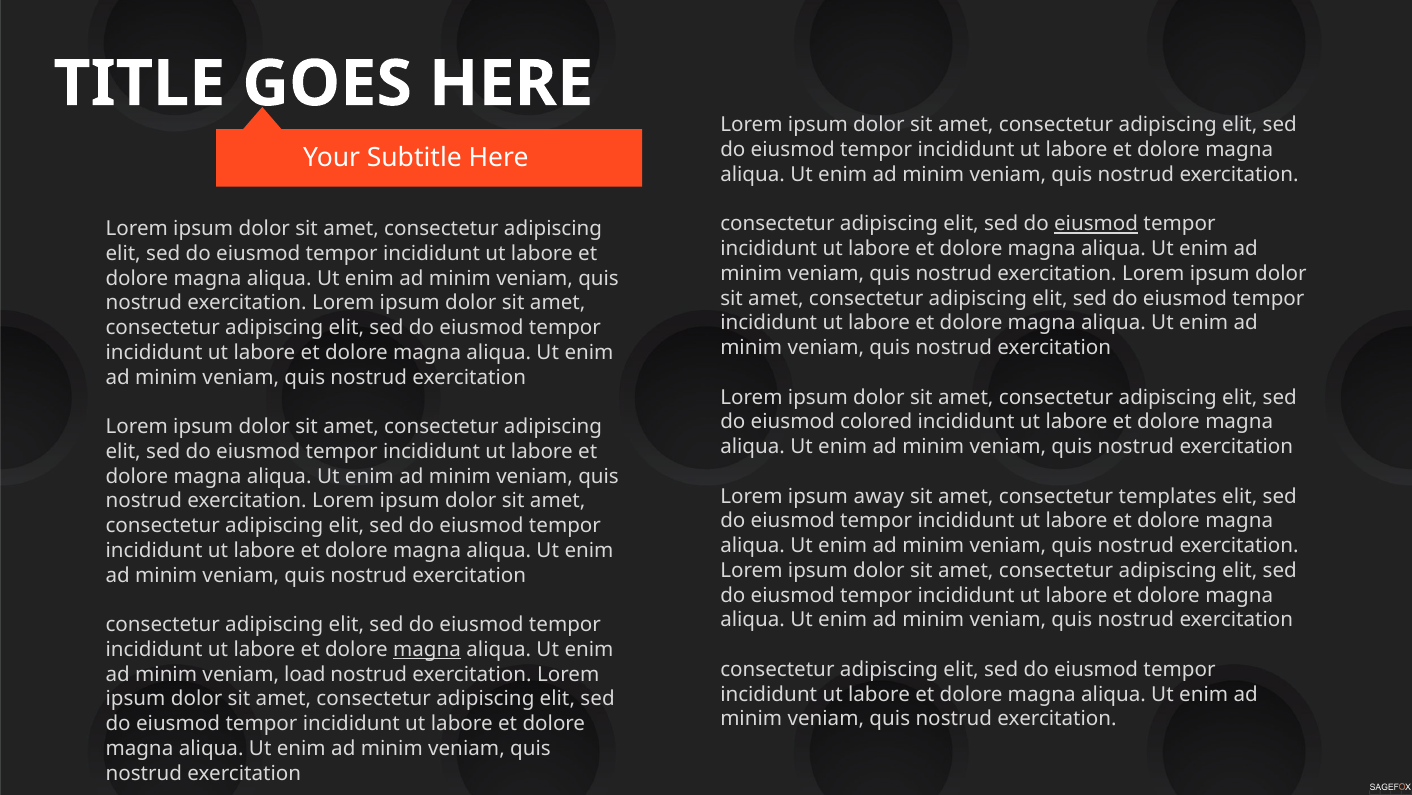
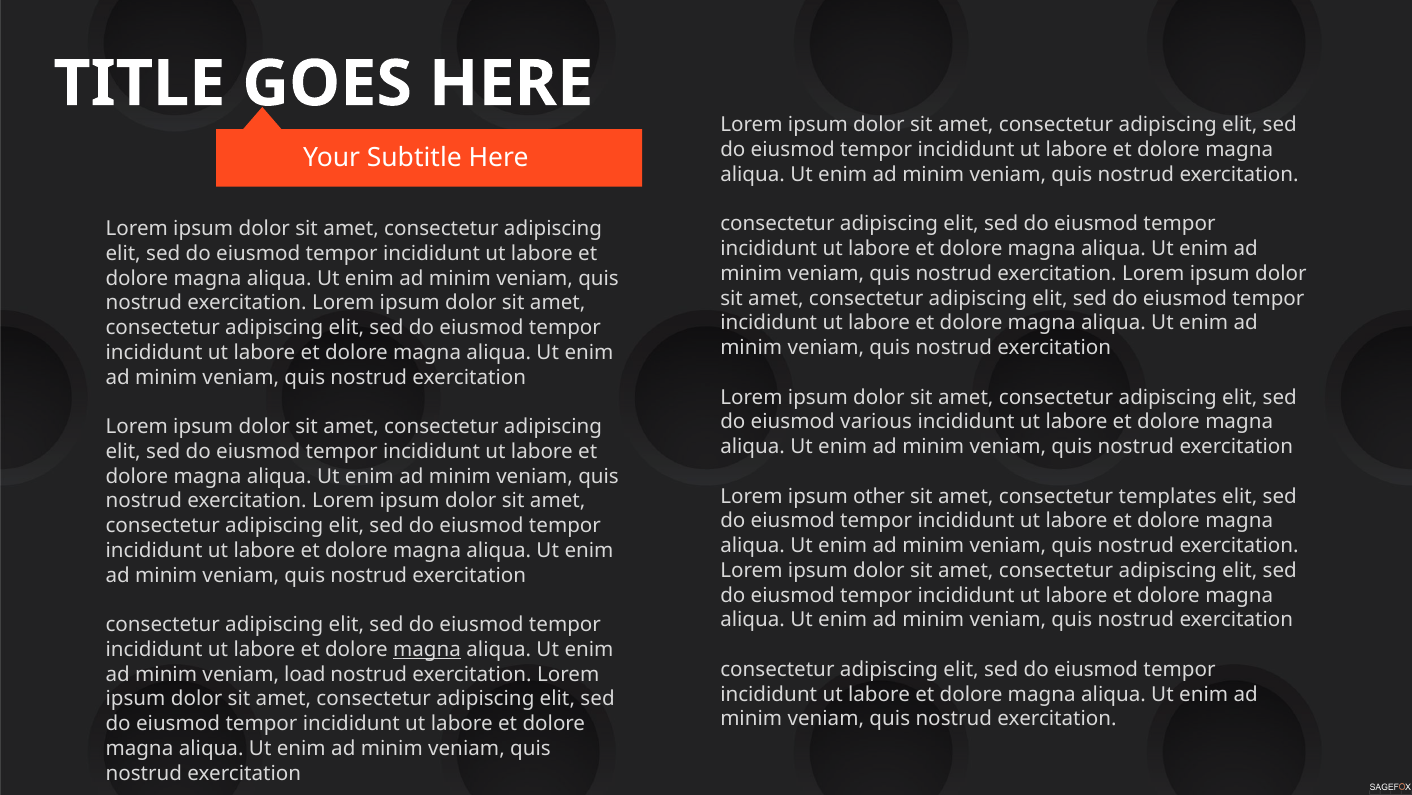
eiusmod at (1096, 224) underline: present -> none
colored: colored -> various
away: away -> other
